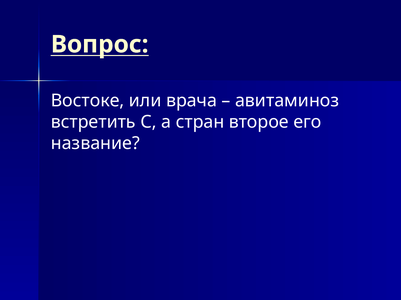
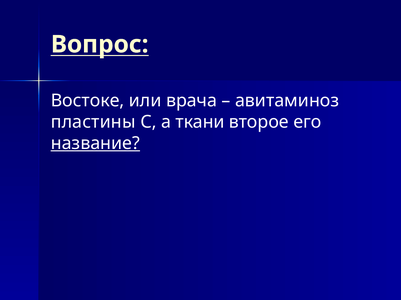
встретить: встретить -> пластины
стран: стран -> ткани
название underline: none -> present
